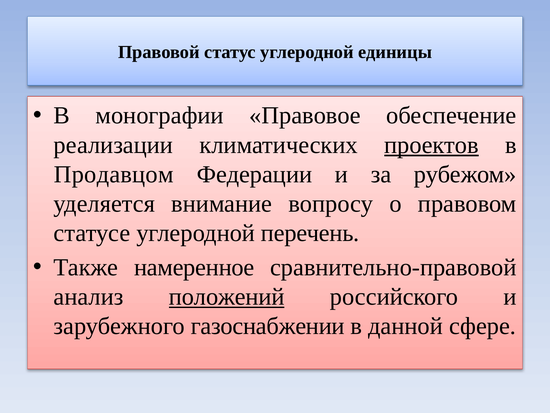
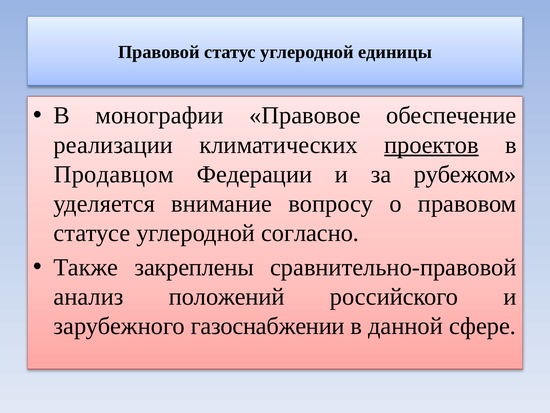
перечень: перечень -> согласно
намеренное: намеренное -> закреплены
положений underline: present -> none
